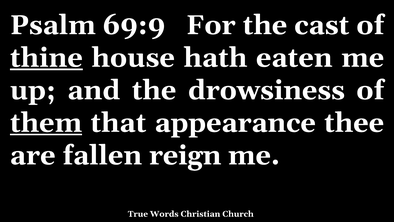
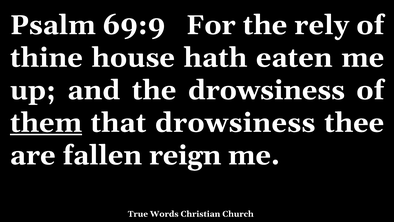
cast: cast -> rely
thine underline: present -> none
that appearance: appearance -> drowsiness
